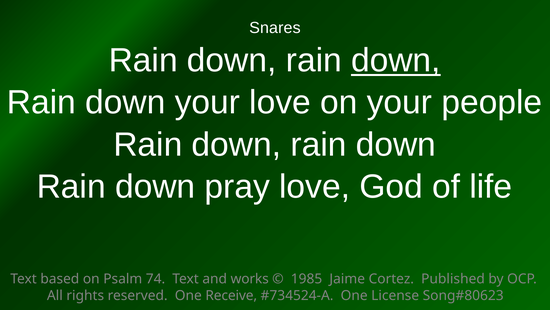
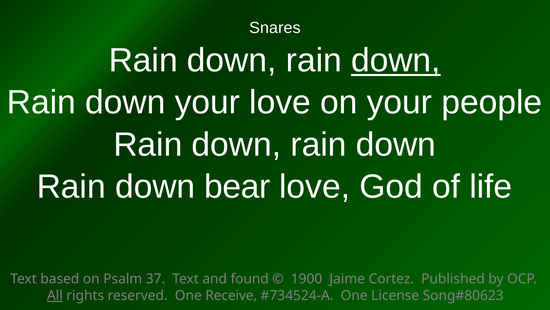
pray: pray -> bear
74: 74 -> 37
works: works -> found
1985: 1985 -> 1900
All underline: none -> present
